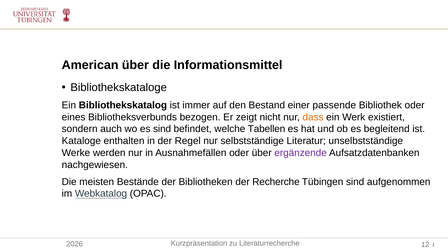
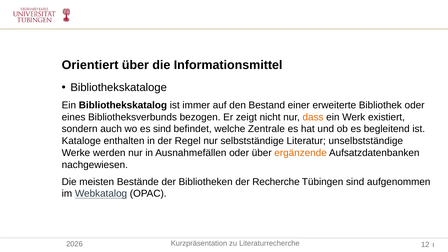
American: American -> Orientiert
passende: passende -> erweiterte
Tabellen: Tabellen -> Zentrale
ergänzende colour: purple -> orange
